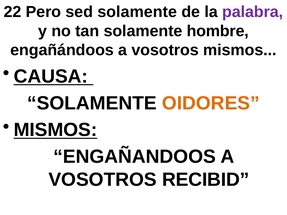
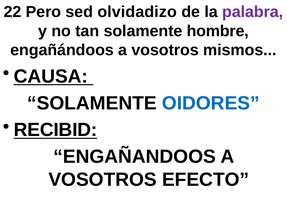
sed solamente: solamente -> olvidadizo
OIDORES colour: orange -> blue
MISMOS at (55, 130): MISMOS -> RECIBID
RECIBID: RECIBID -> EFECTO
